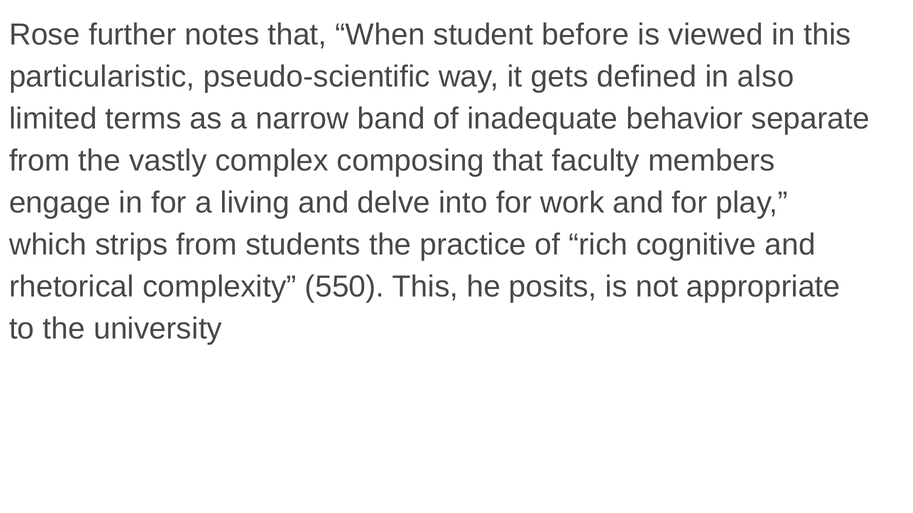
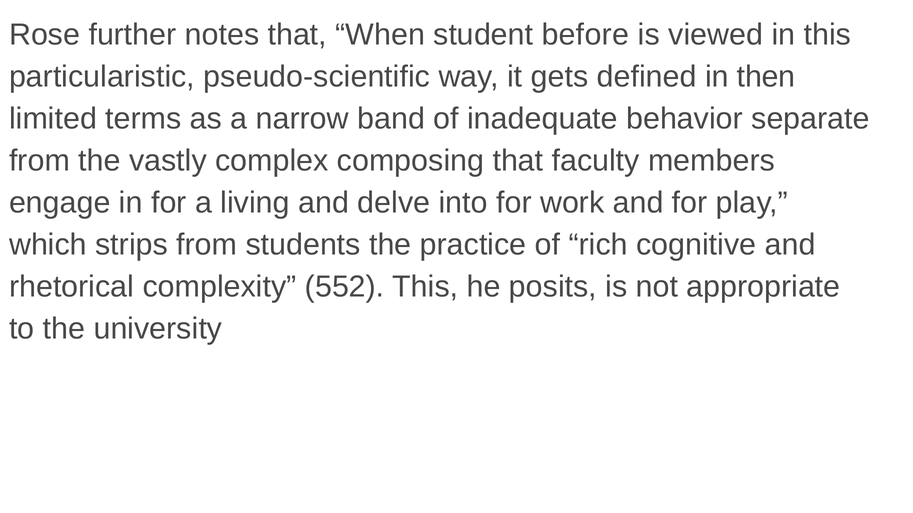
also: also -> then
550: 550 -> 552
